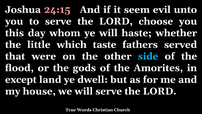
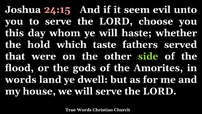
little: little -> hold
side colour: light blue -> light green
except at (21, 79): except -> words
